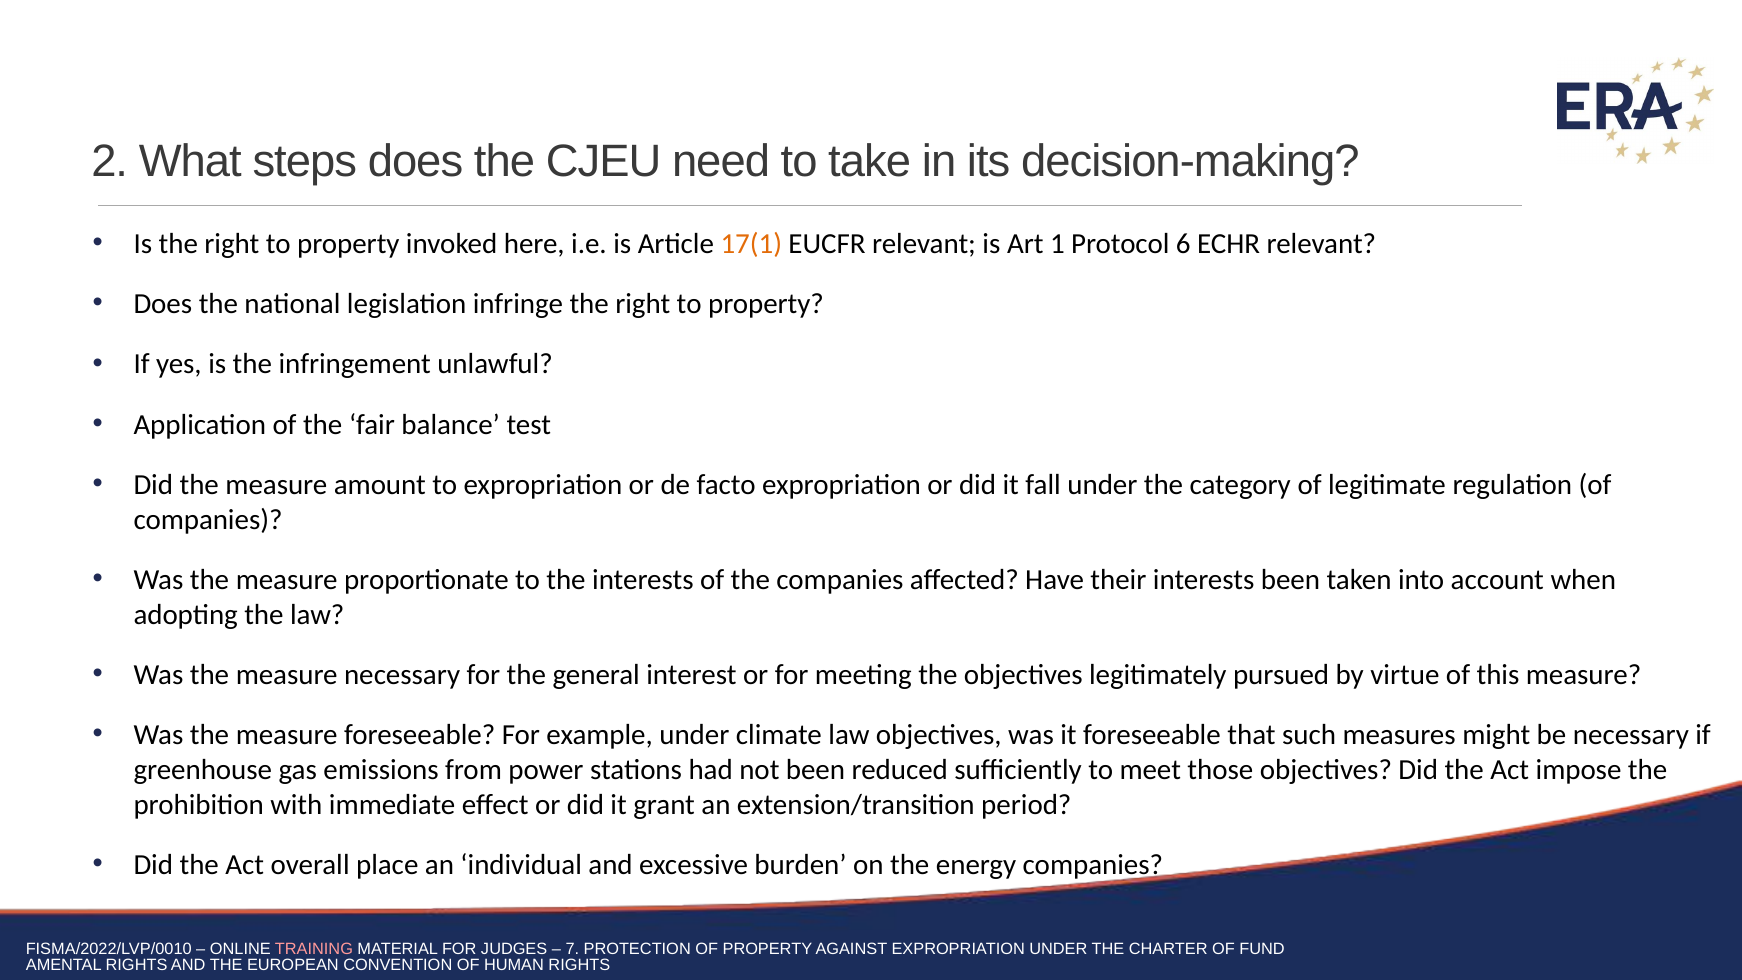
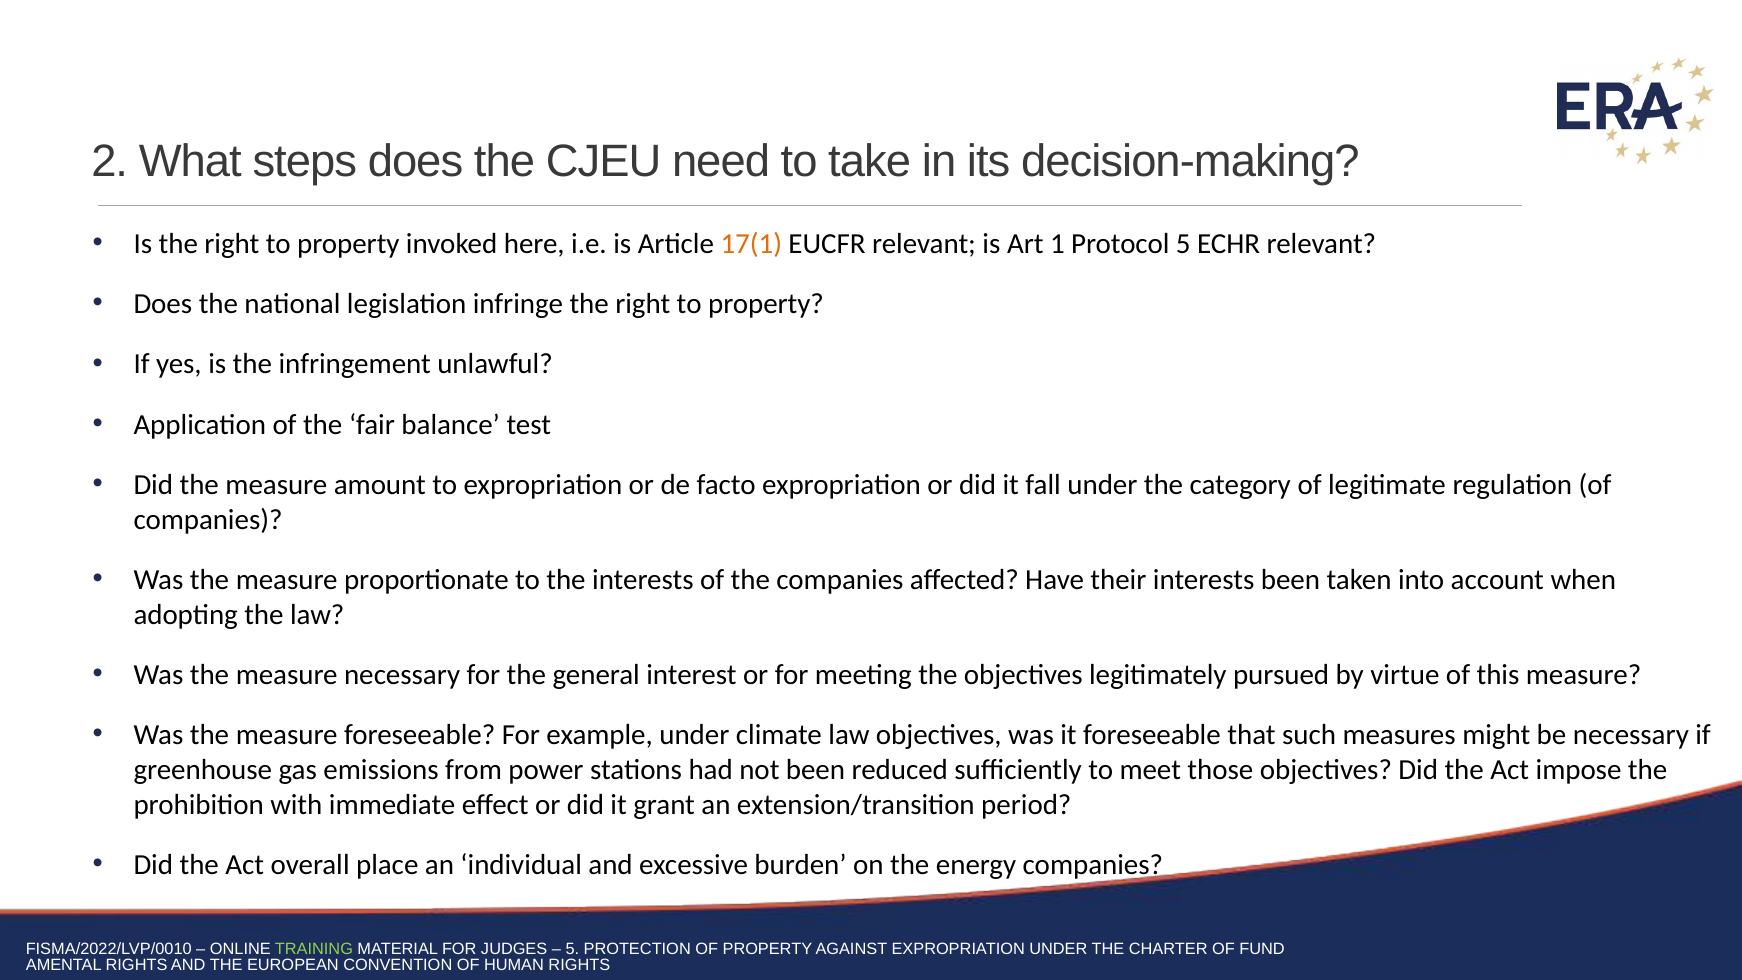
Protocol 6: 6 -> 5
TRAINING colour: pink -> light green
7 at (572, 949): 7 -> 5
